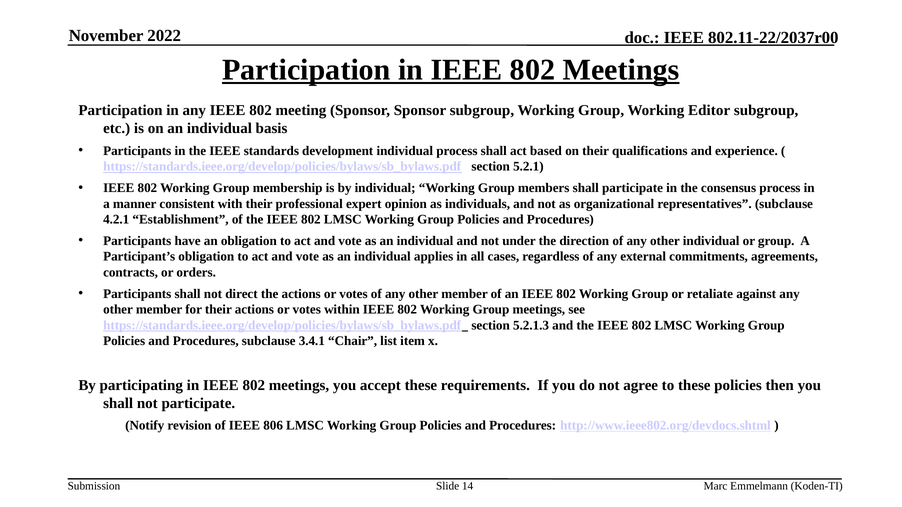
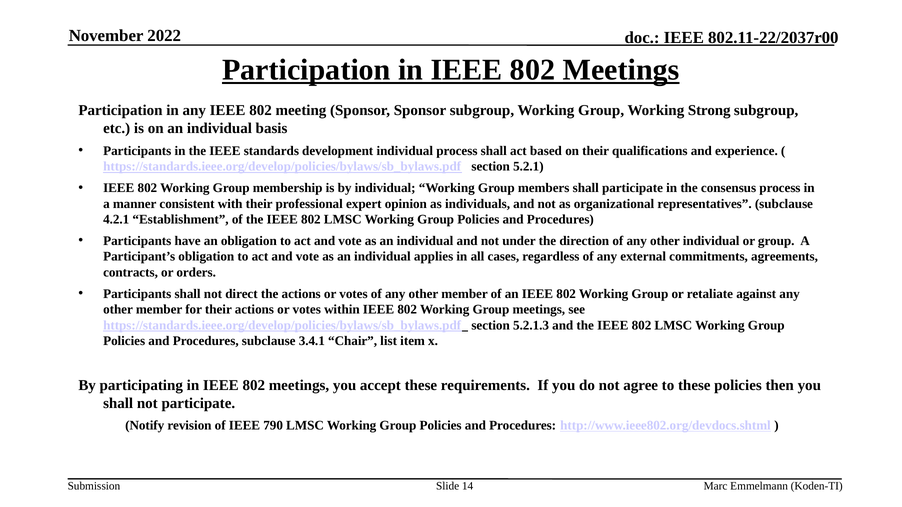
Editor: Editor -> Strong
806: 806 -> 790
